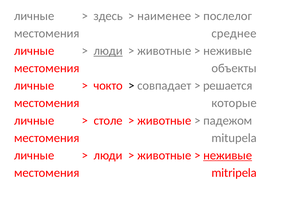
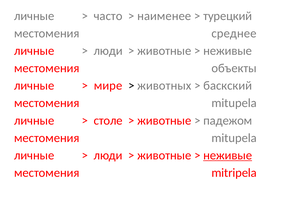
здесь: здесь -> часто
послелог: послелог -> турецкий
люди at (108, 51) underline: present -> none
чокто: чокто -> мире
совпадает: совпадает -> животных
решается: решается -> баскский
которые at (234, 103): которые -> mitupela
